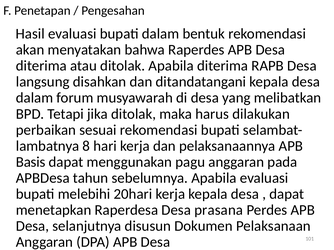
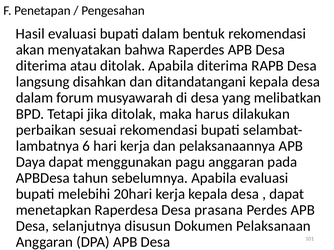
8: 8 -> 6
Basis: Basis -> Daya
